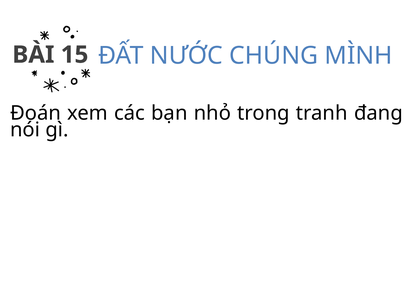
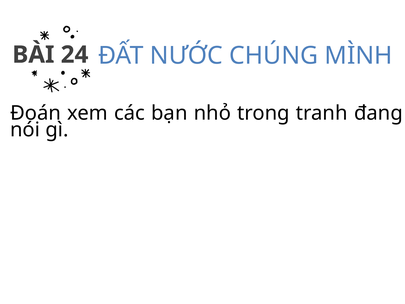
15: 15 -> 24
